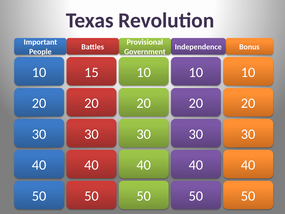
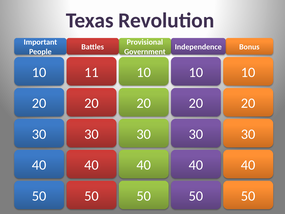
15: 15 -> 11
